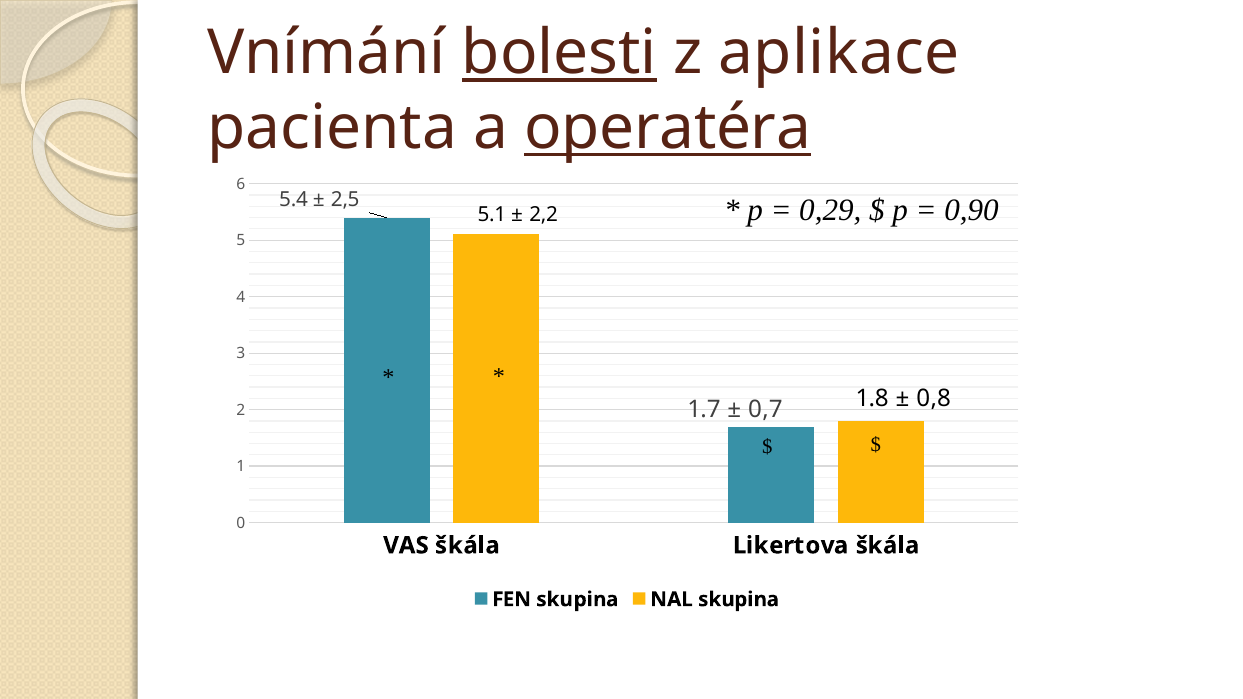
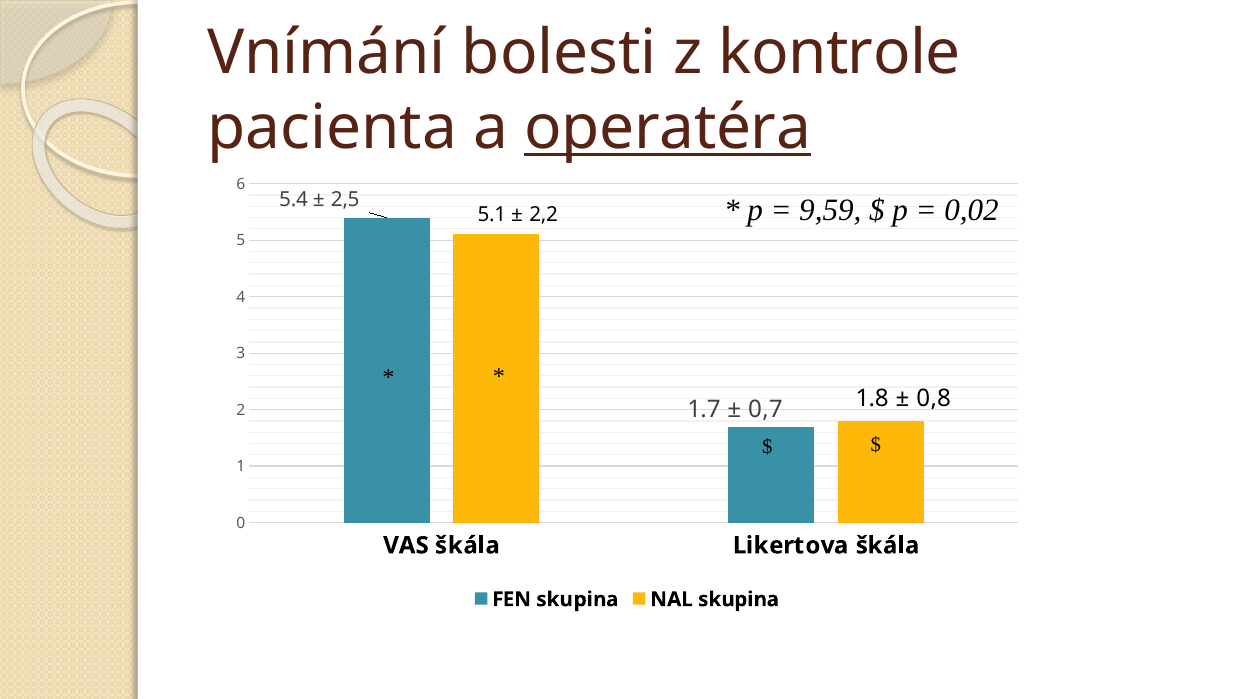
bolesti underline: present -> none
aplikace: aplikace -> kontrole
0,29: 0,29 -> 9,59
0,90: 0,90 -> 0,02
